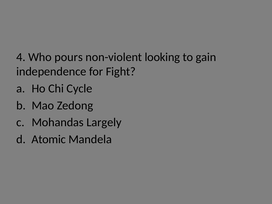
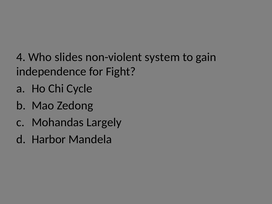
pours: pours -> slides
looking: looking -> system
Atomic: Atomic -> Harbor
